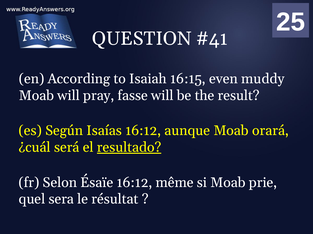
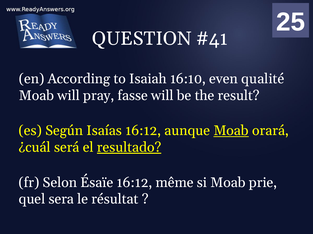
16:15: 16:15 -> 16:10
muddy: muddy -> qualité
Moab at (231, 131) underline: none -> present
